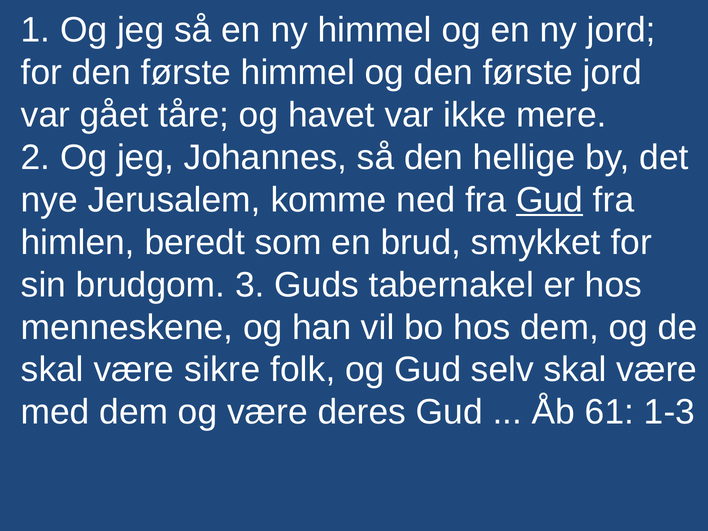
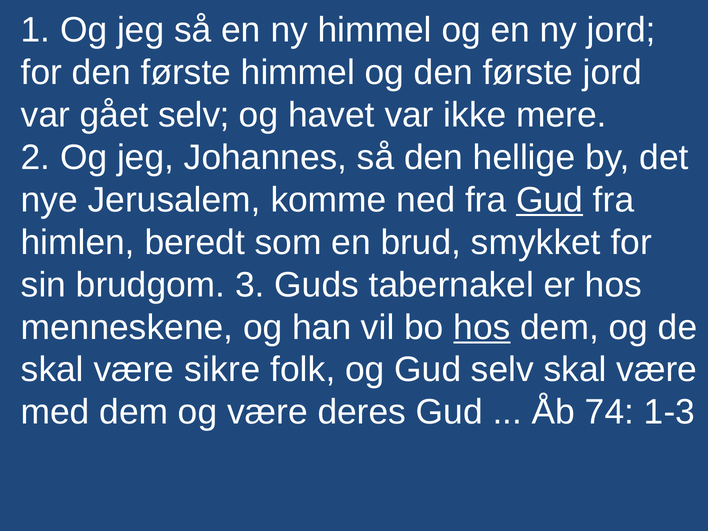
gået tåre: tåre -> selv
hos at (482, 327) underline: none -> present
61: 61 -> 74
